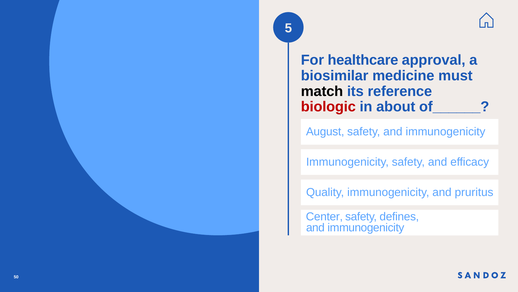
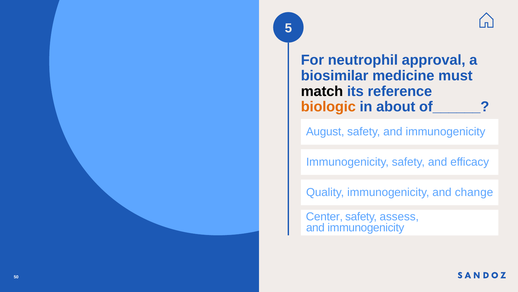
healthcare: healthcare -> neutrophil
biologic colour: red -> orange
pruritus: pruritus -> change
defines: defines -> assess
